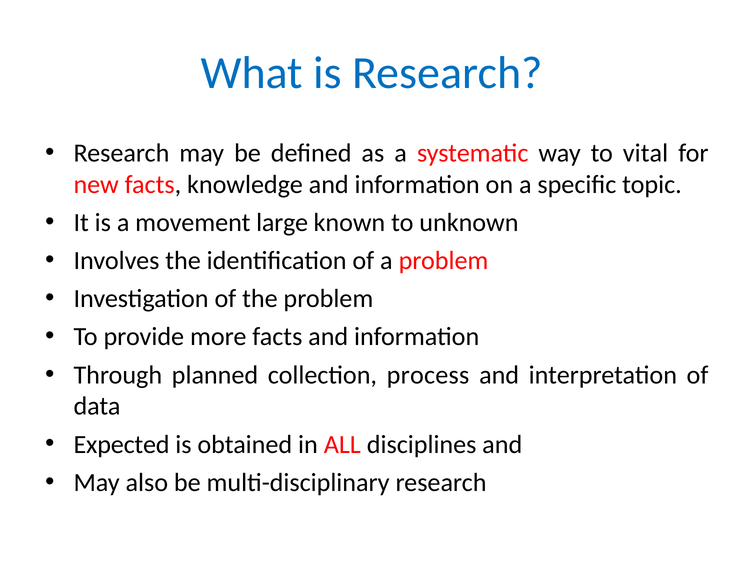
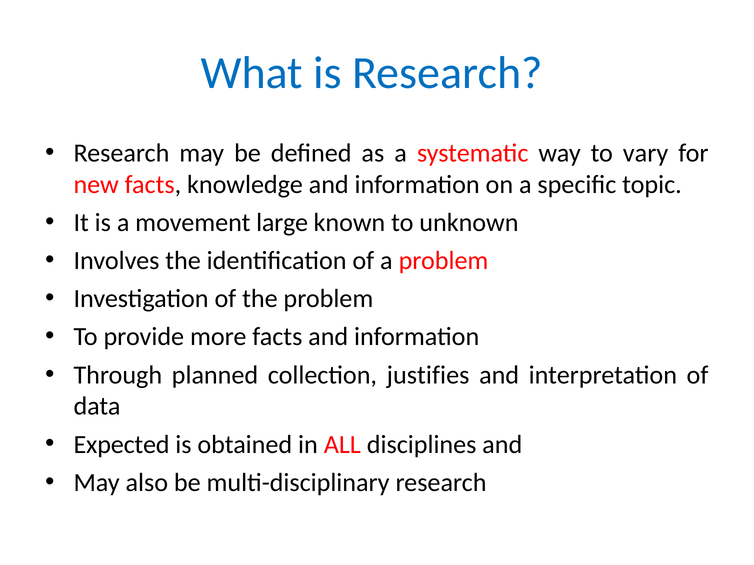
vital: vital -> vary
process: process -> justifies
